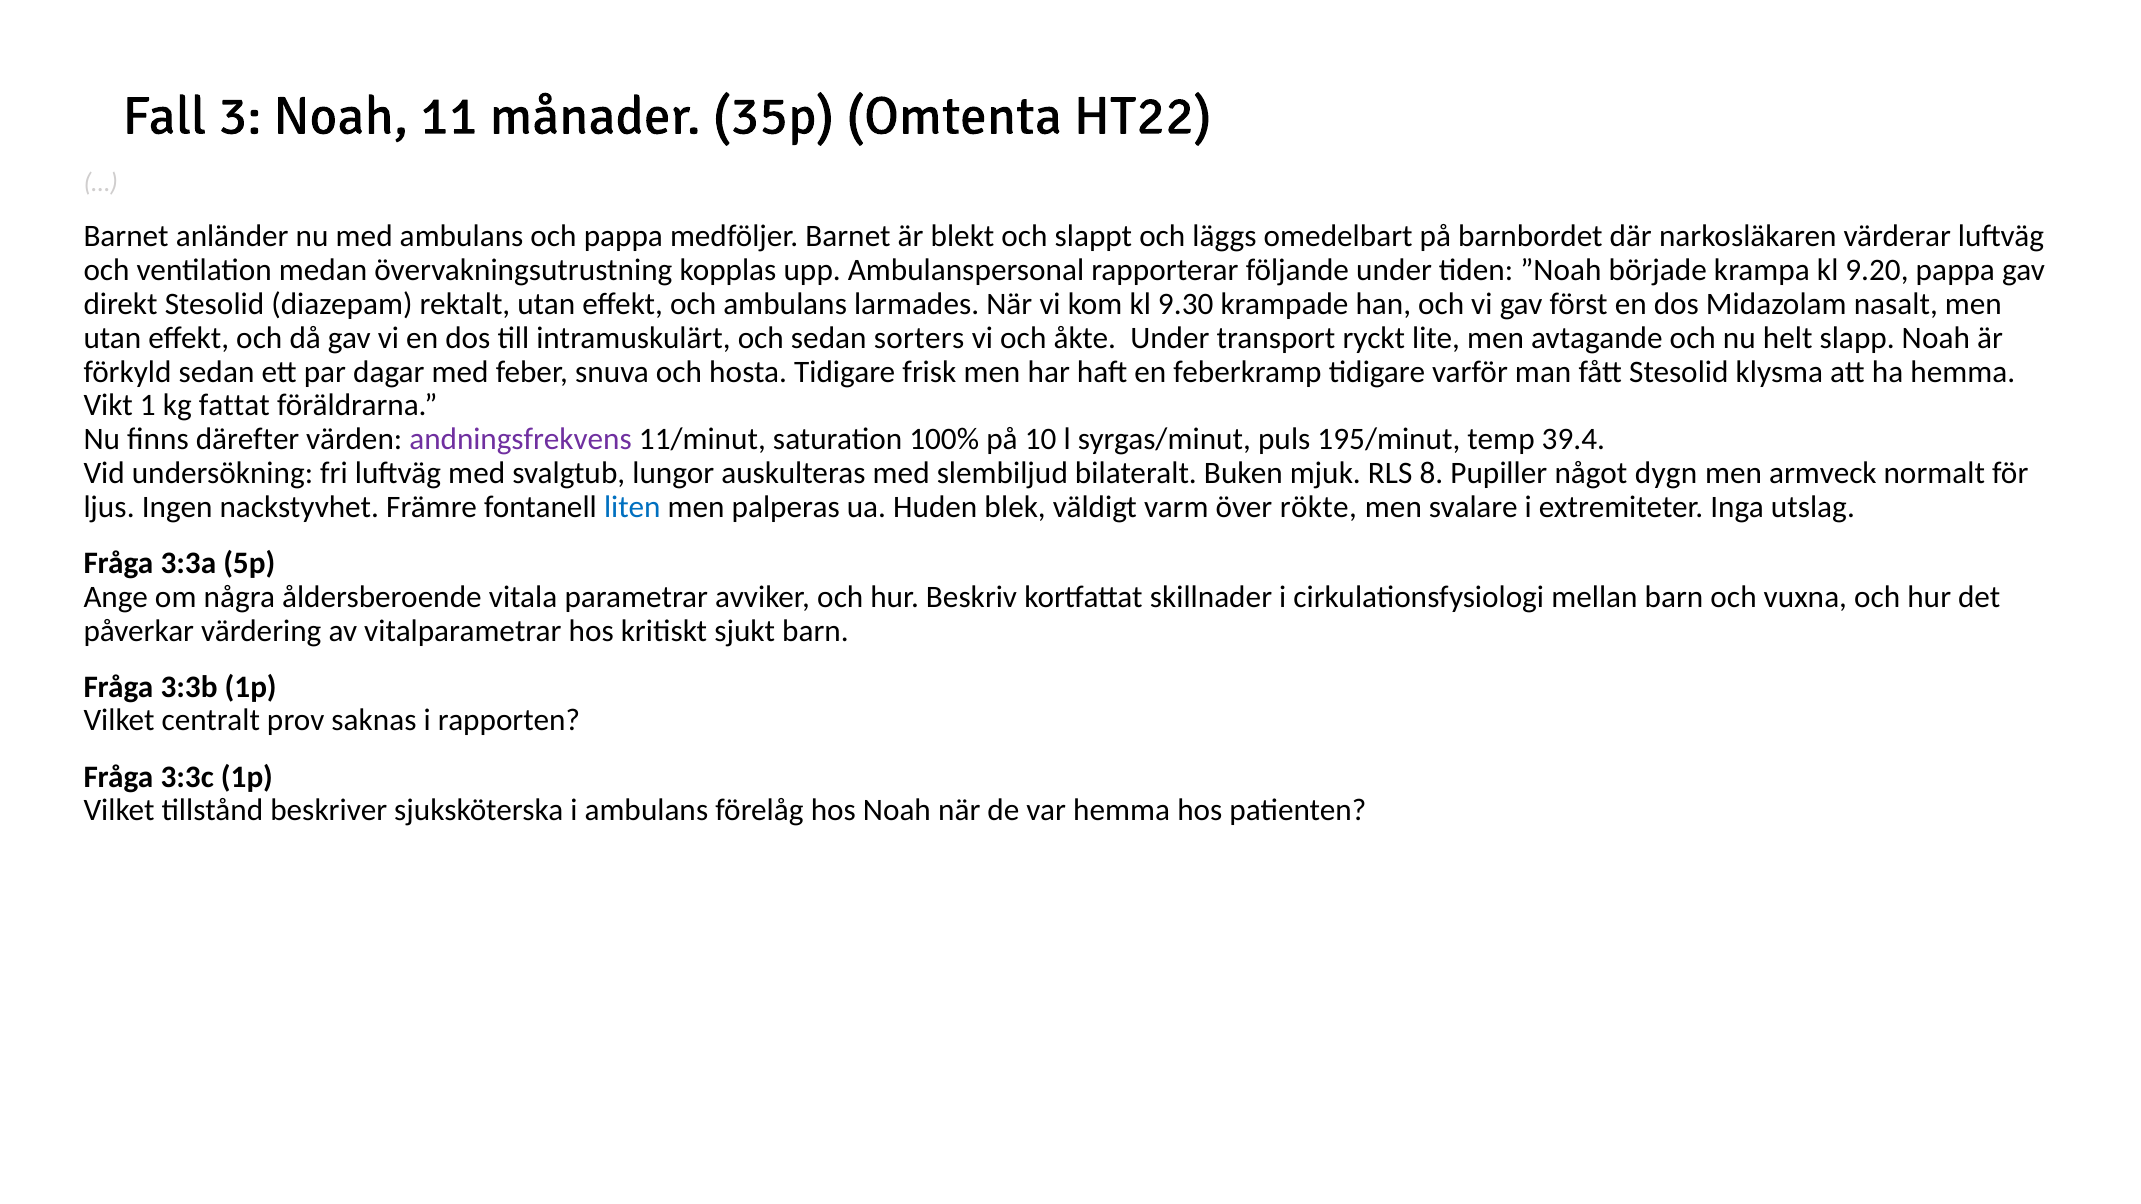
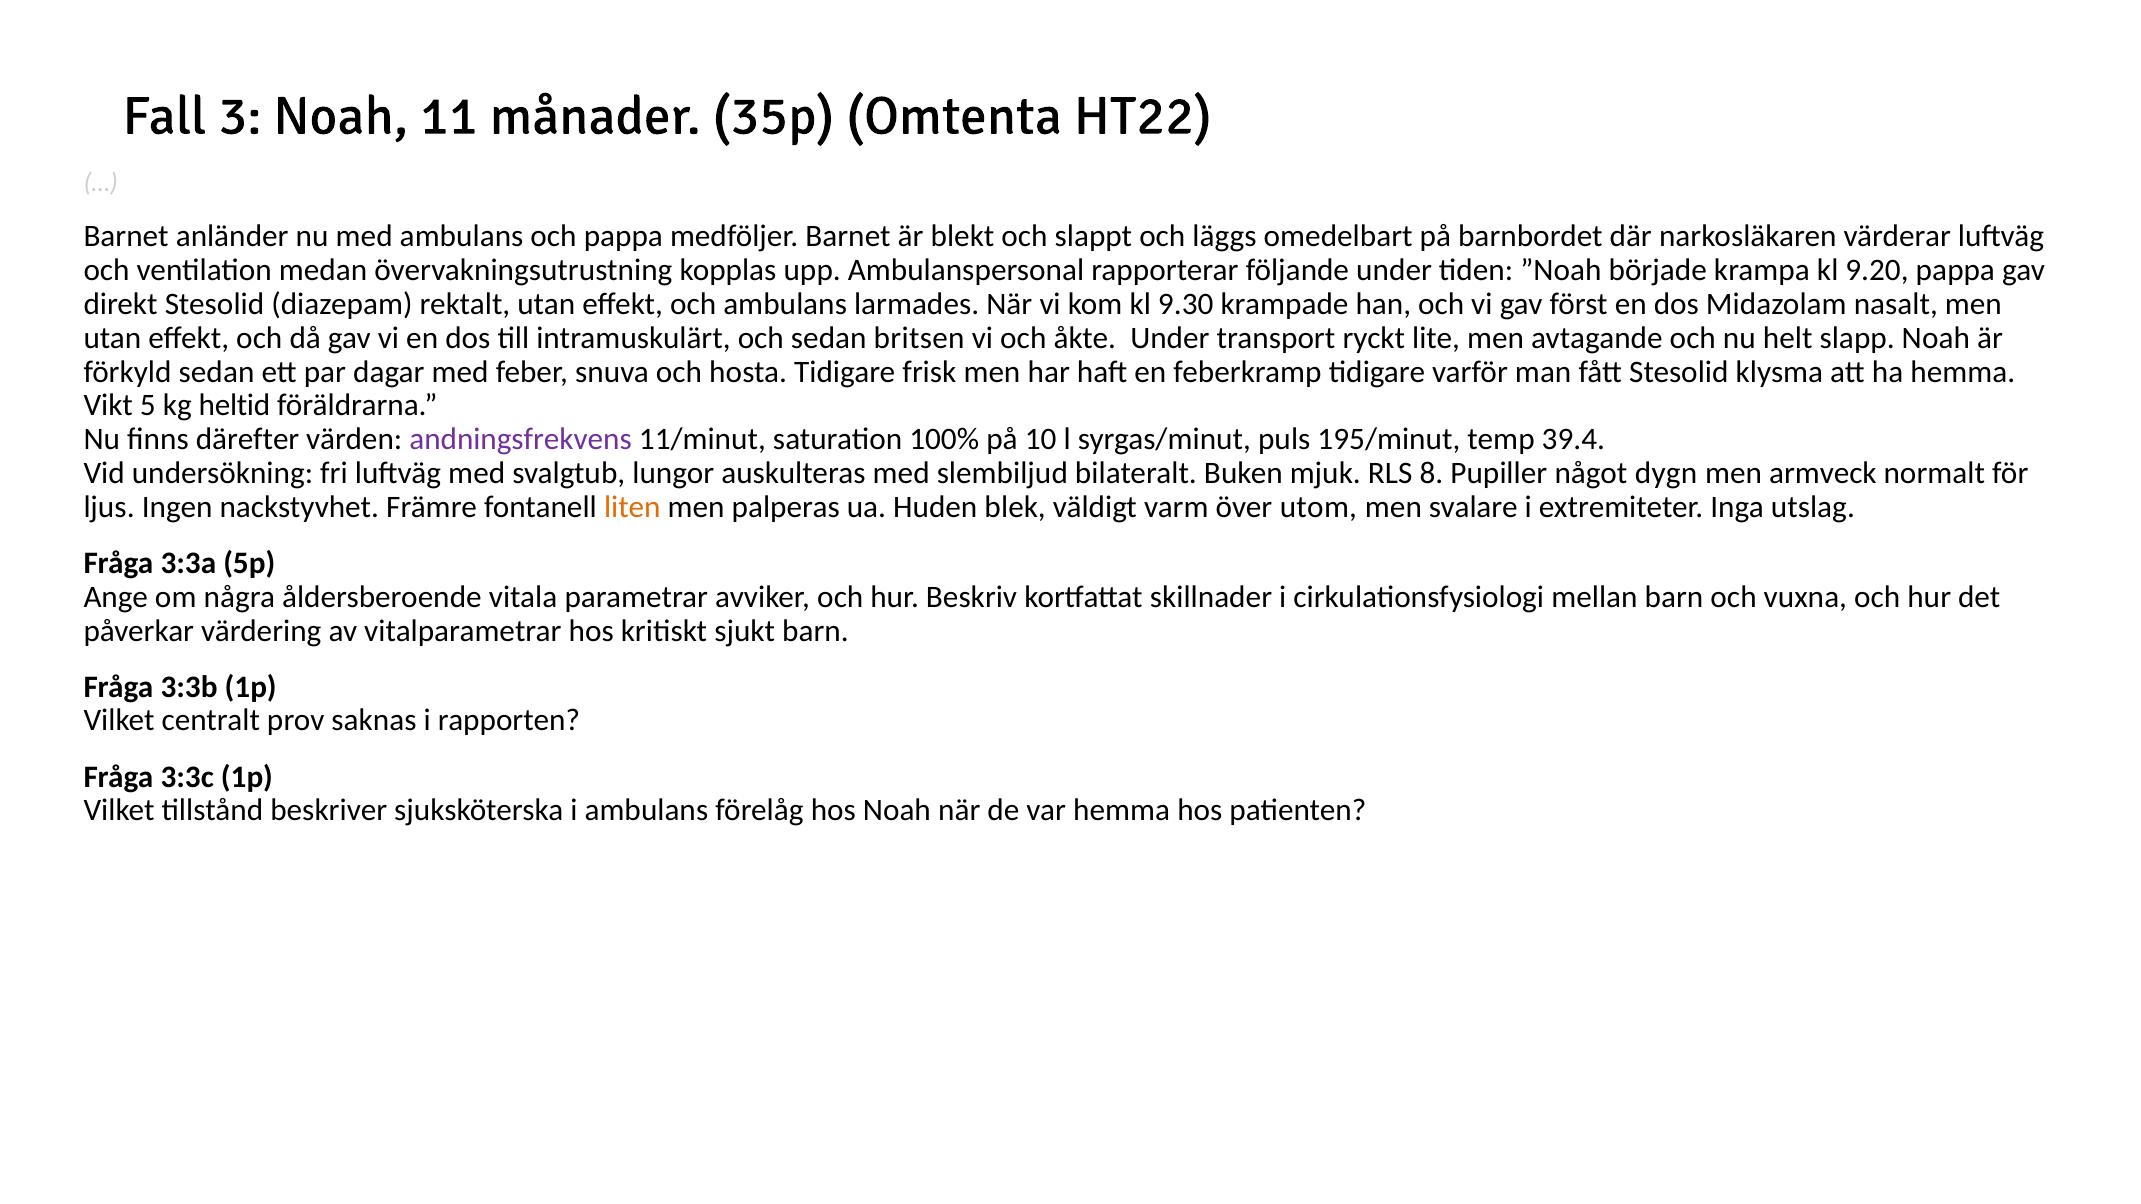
sorters: sorters -> britsen
1: 1 -> 5
fattat: fattat -> heltid
liten colour: blue -> orange
rökte: rökte -> utom
